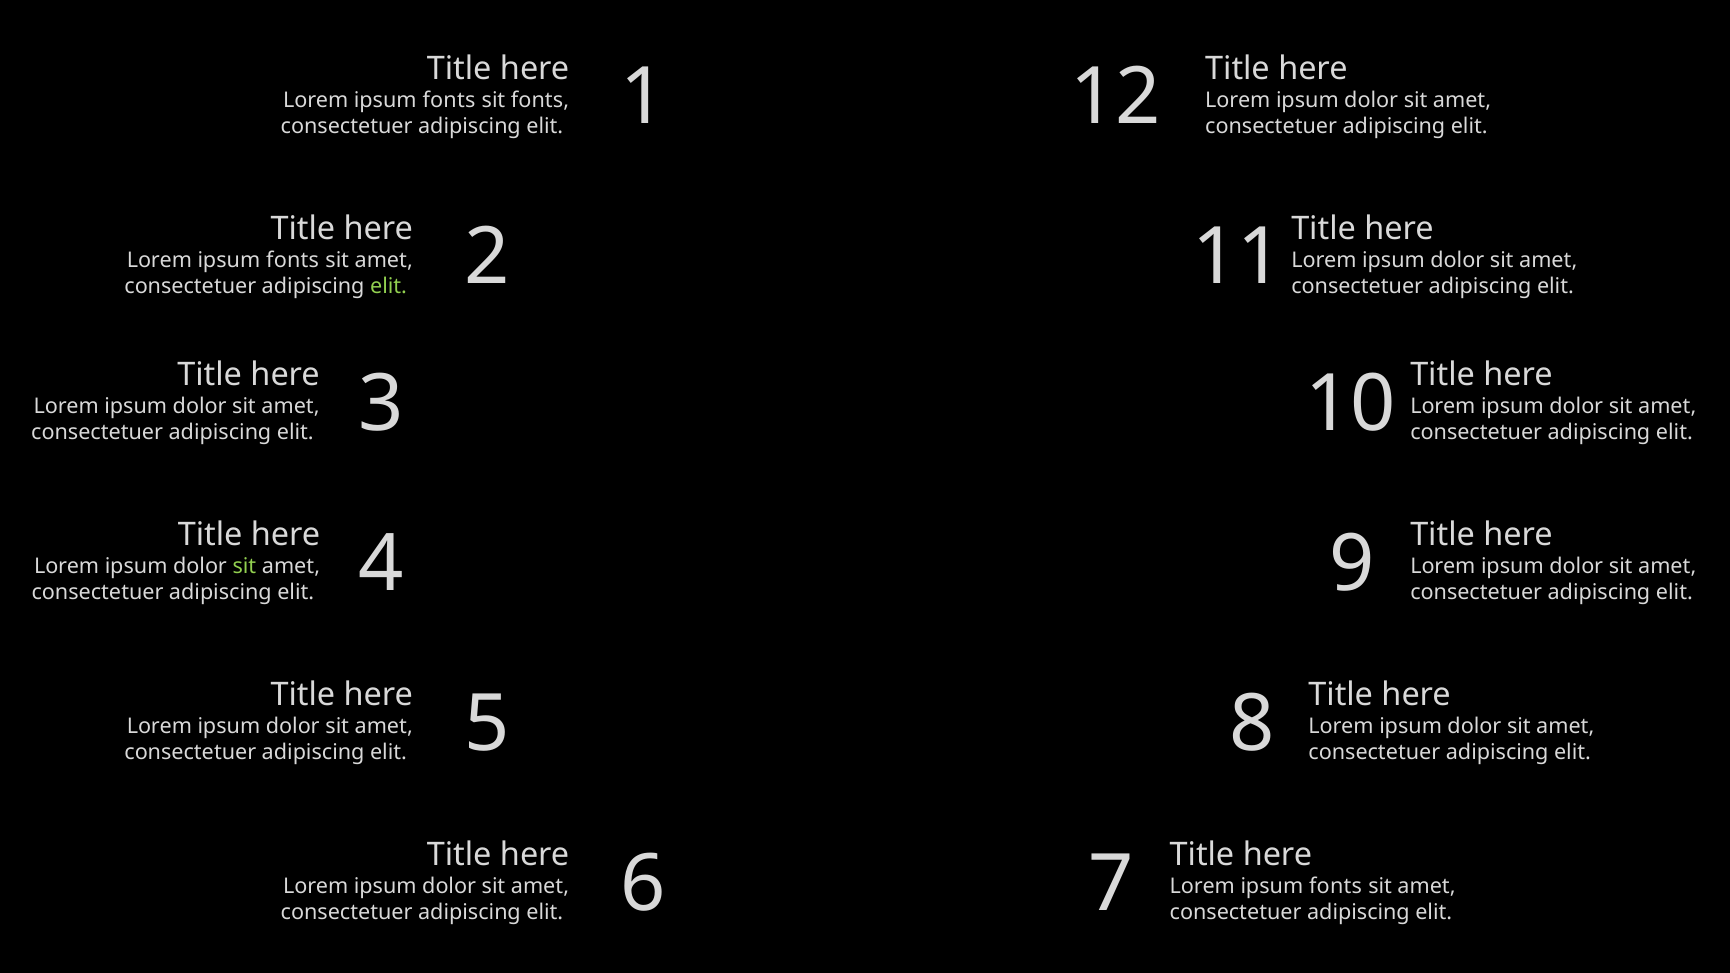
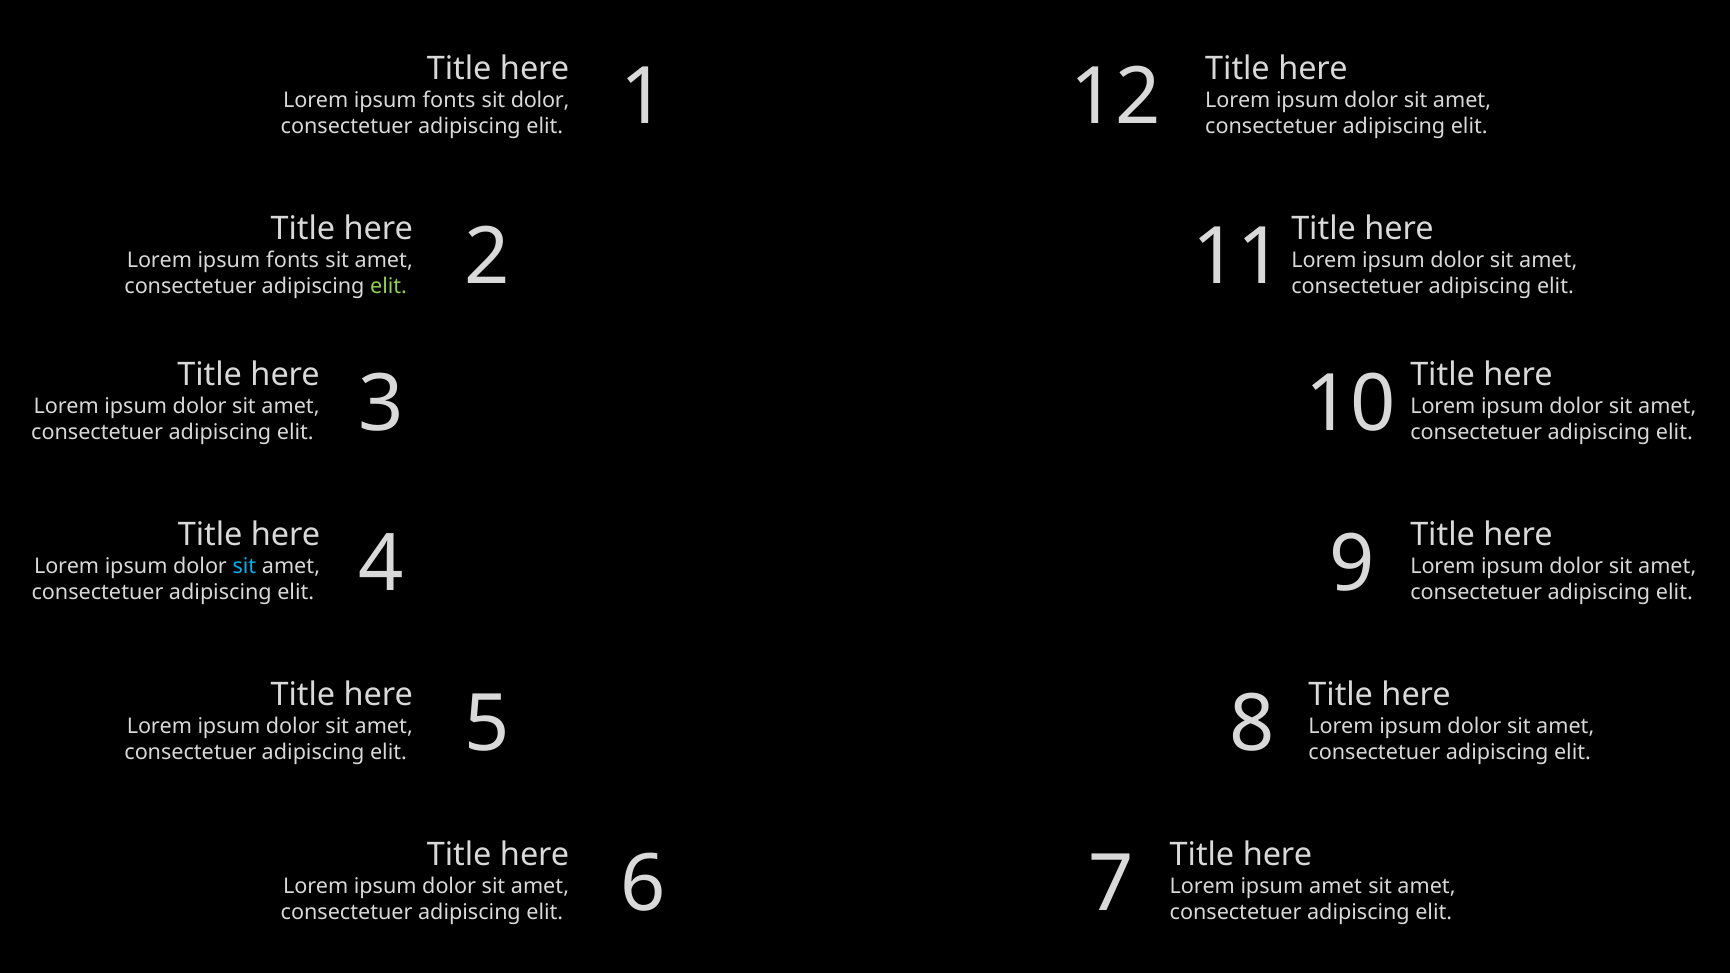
sit fonts: fonts -> dolor
sit at (244, 566) colour: light green -> light blue
fonts at (1336, 886): fonts -> amet
